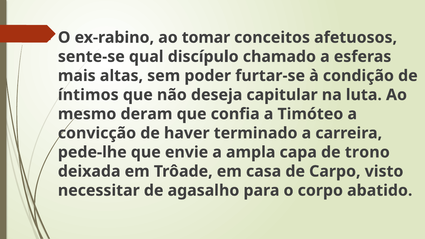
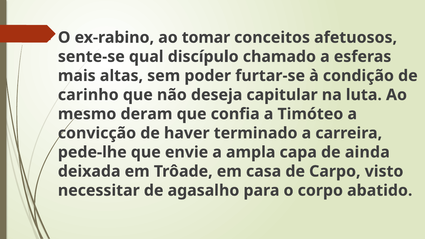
íntimos: íntimos -> carinho
trono: trono -> ainda
